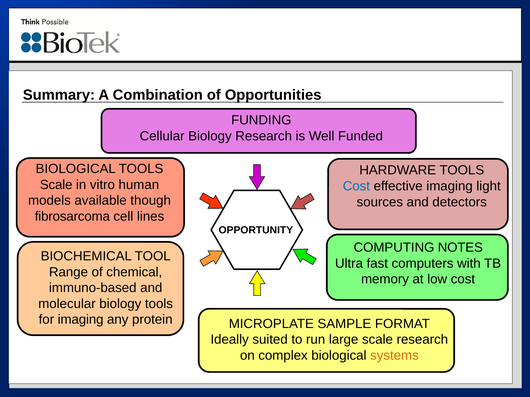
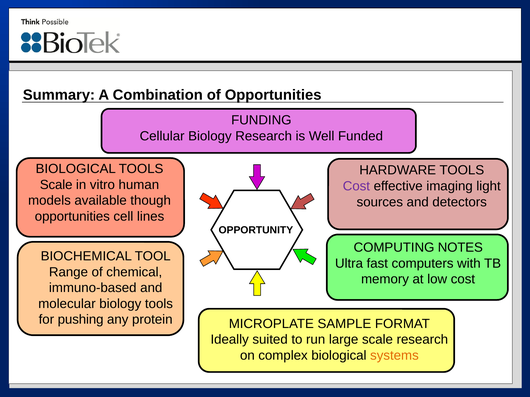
Cost at (356, 186) colour: blue -> purple
fibrosarcoma at (72, 217): fibrosarcoma -> opportunities
for imaging: imaging -> pushing
